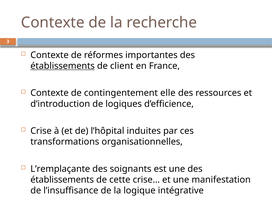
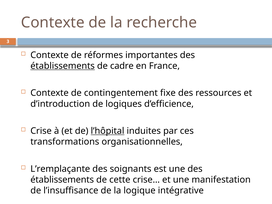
client: client -> cadre
elle: elle -> fixe
l’hôpital underline: none -> present
